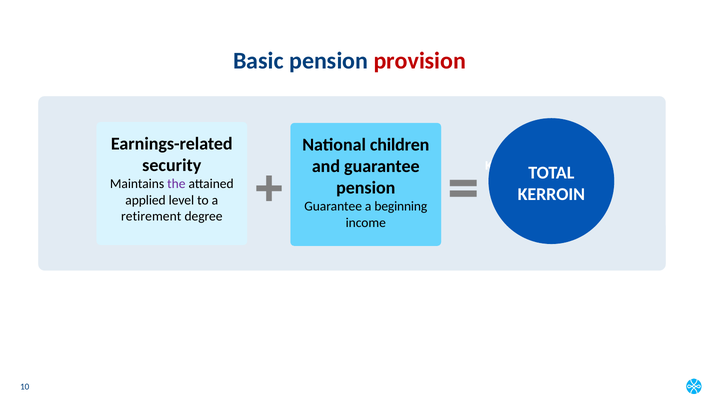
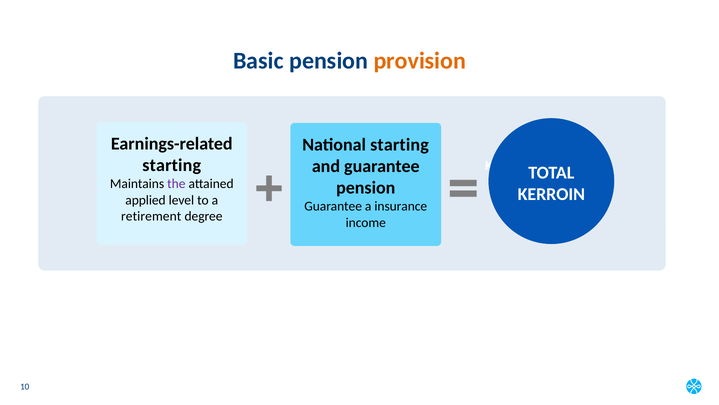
provision colour: red -> orange
children at (400, 144): children -> starting
security at (172, 165): security -> starting
beginning: beginning -> insurance
